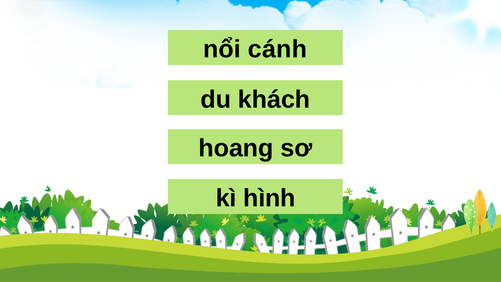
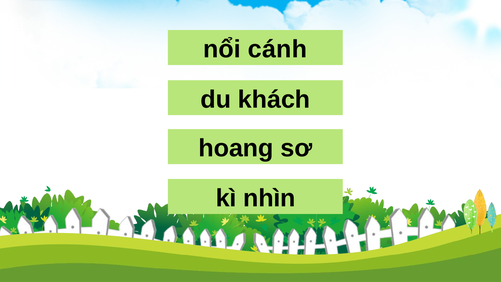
hình: hình -> nhìn
